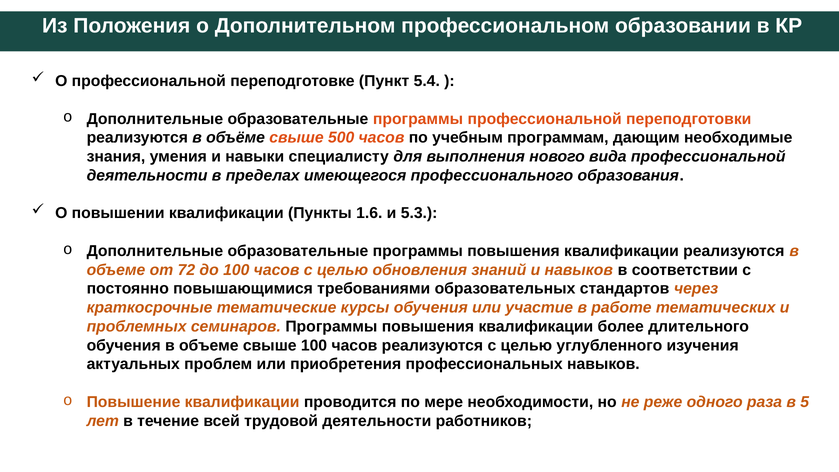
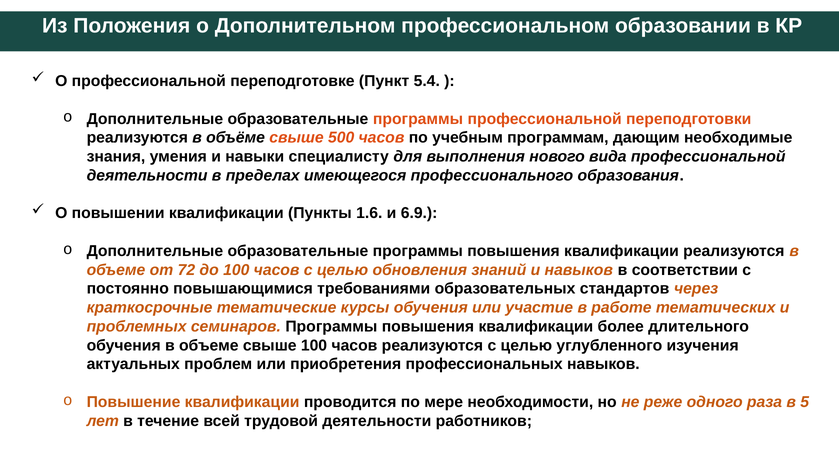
5.3: 5.3 -> 6.9
